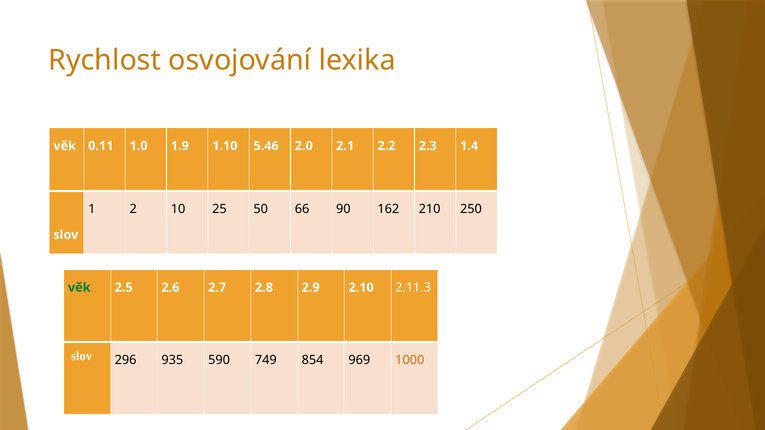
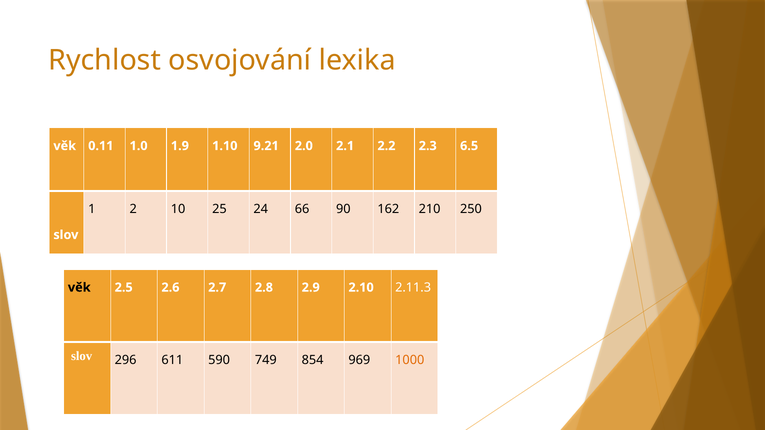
5.46: 5.46 -> 9.21
1.4: 1.4 -> 6.5
50: 50 -> 24
věk at (79, 288) colour: green -> black
935: 935 -> 611
